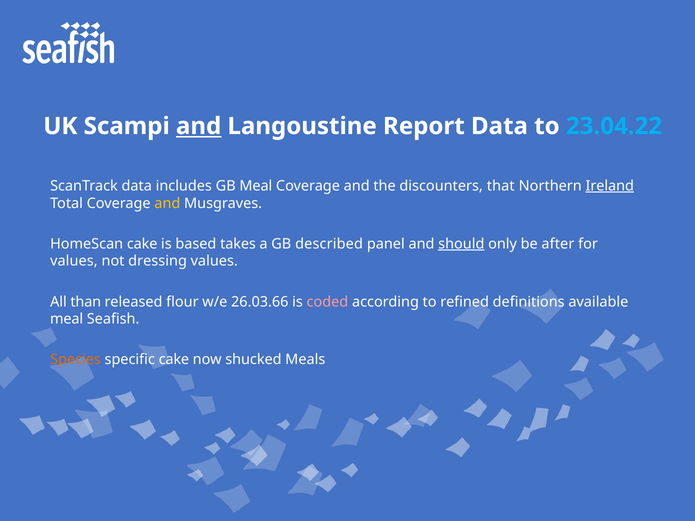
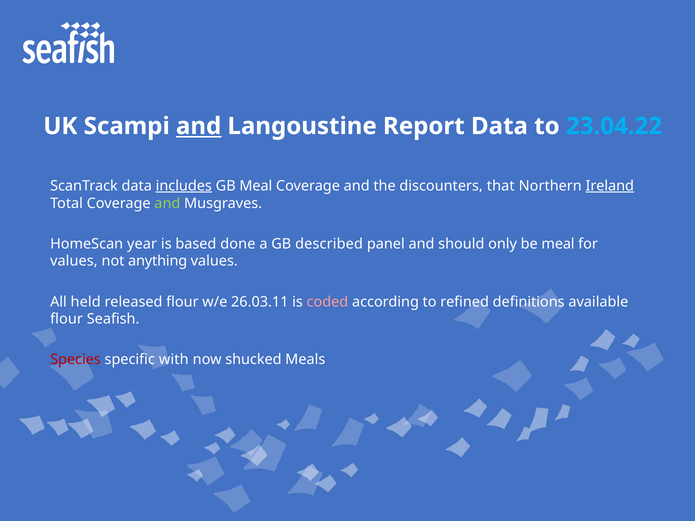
includes underline: none -> present
and at (167, 203) colour: yellow -> light green
HomeScan cake: cake -> year
takes: takes -> done
should underline: present -> none
be after: after -> meal
dressing: dressing -> anything
than: than -> held
26.03.66: 26.03.66 -> 26.03.11
meal at (67, 319): meal -> flour
Species colour: orange -> red
specific cake: cake -> with
